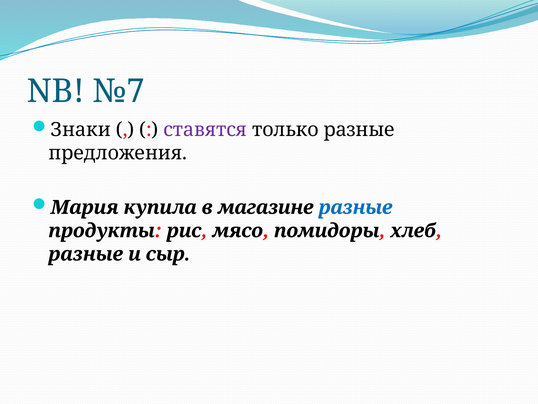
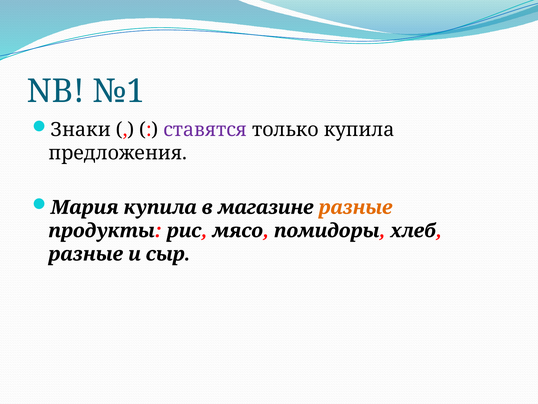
№7: №7 -> №1
только разные: разные -> купила
разные at (355, 207) colour: blue -> orange
